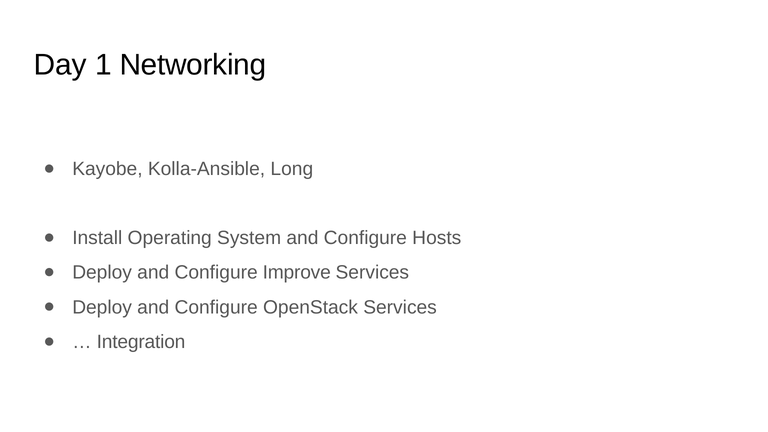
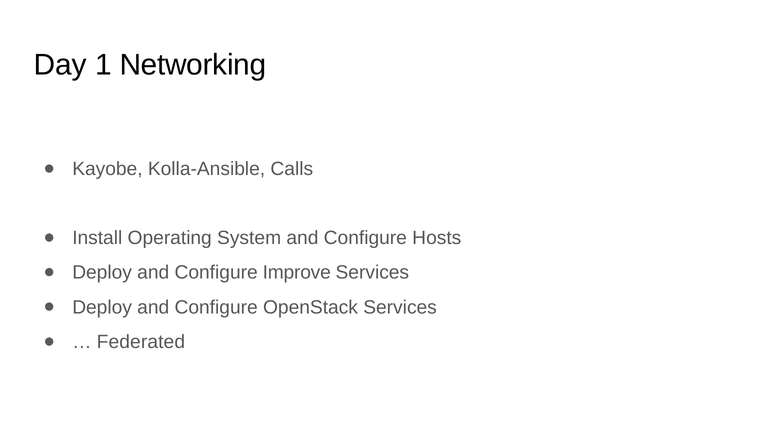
Long: Long -> Calls
Integration: Integration -> Federated
